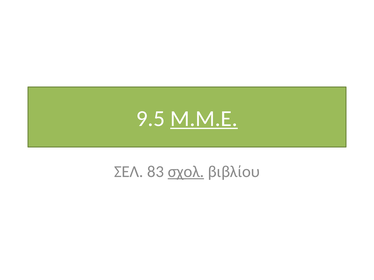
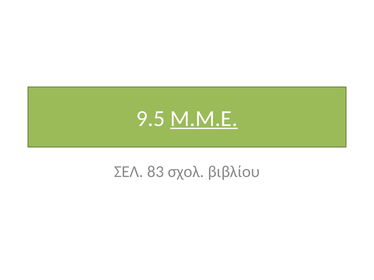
σχολ underline: present -> none
